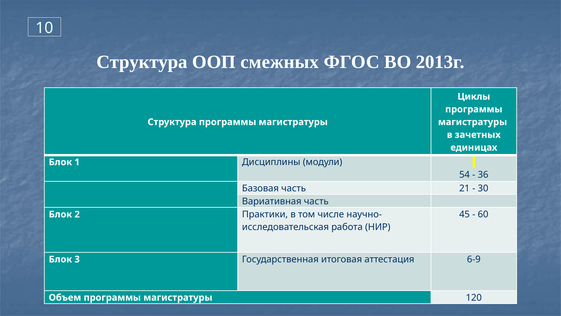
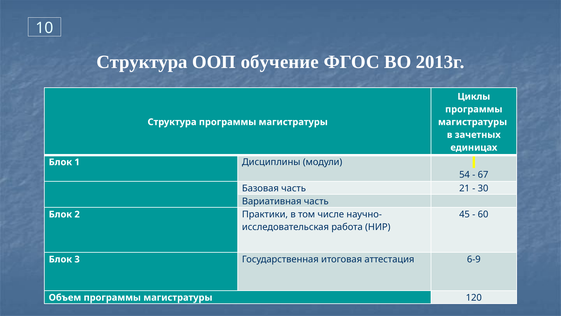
смежных: смежных -> обучение
36: 36 -> 67
